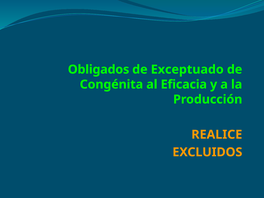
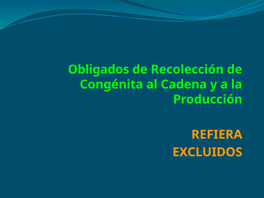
Exceptuado: Exceptuado -> Recolección
Eficacia: Eficacia -> Cadena
REALICE: REALICE -> REFIERA
